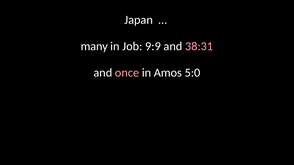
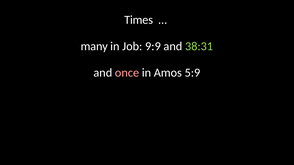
Japan at (139, 20): Japan -> Times
38:31 colour: pink -> light green
5:0: 5:0 -> 5:9
